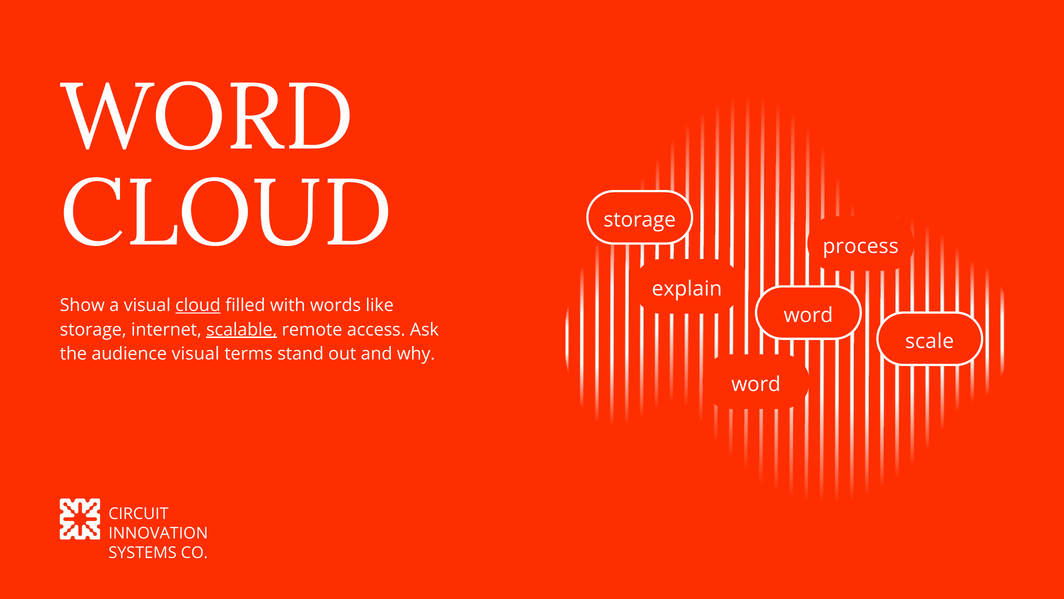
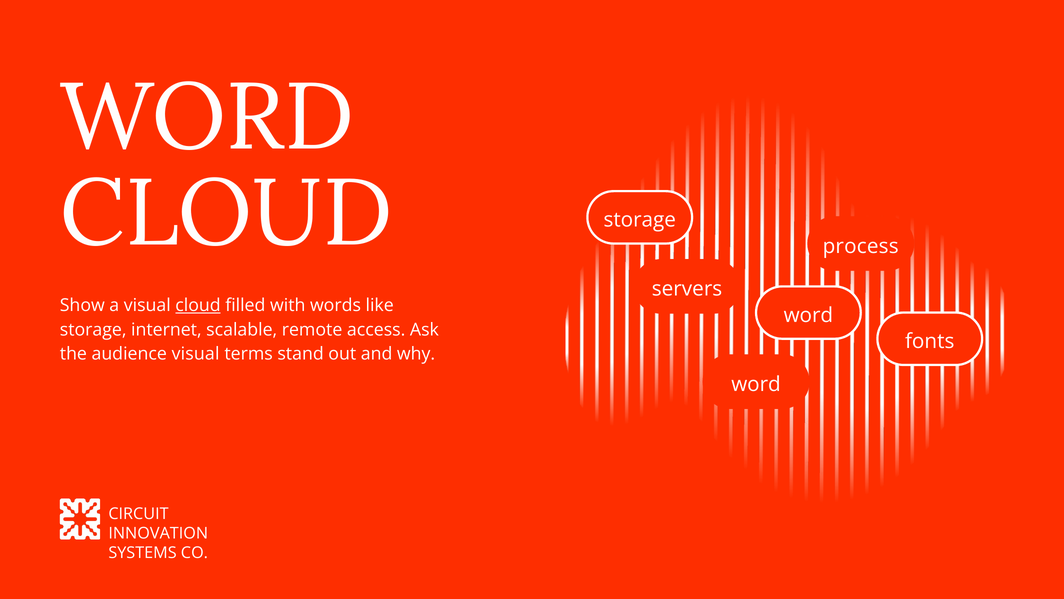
explain: explain -> servers
scalable underline: present -> none
scale: scale -> fonts
